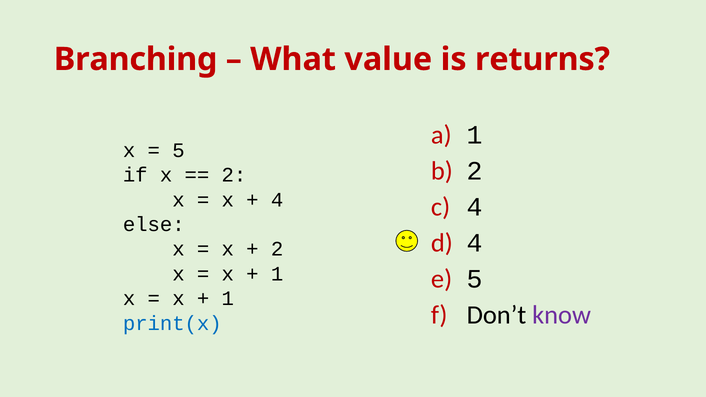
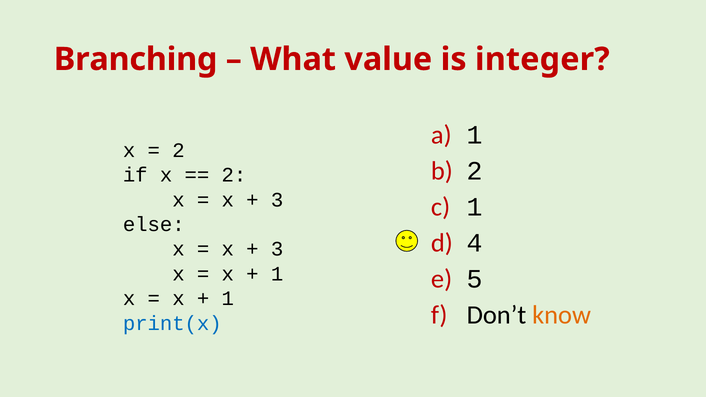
returns: returns -> integer
5 at (178, 150): 5 -> 2
4 at (277, 200): 4 -> 3
4 at (475, 207): 4 -> 1
2 at (277, 249): 2 -> 3
know colour: purple -> orange
